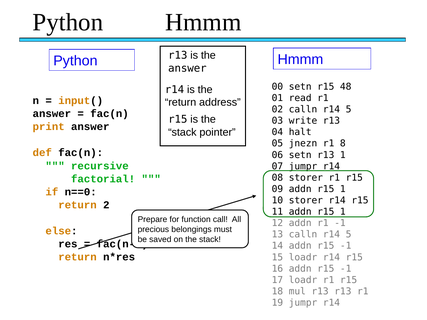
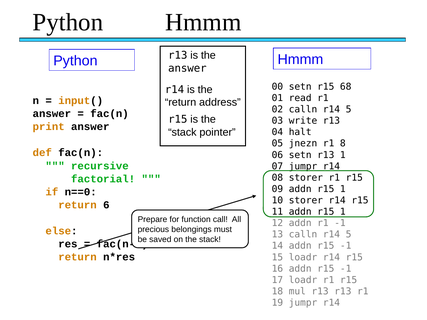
48: 48 -> 68
2: 2 -> 6
